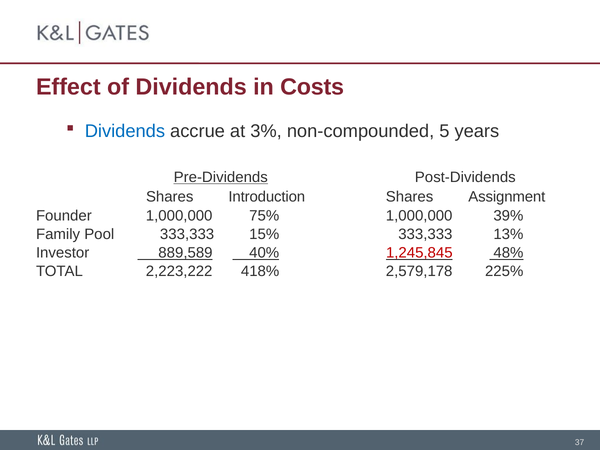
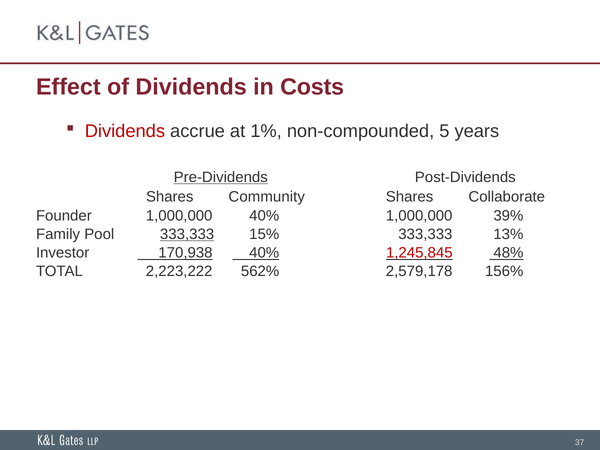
Dividends at (125, 131) colour: blue -> red
3%: 3% -> 1%
Introduction: Introduction -> Community
Assignment: Assignment -> Collaborate
1,000,000 75%: 75% -> 40%
333,333 at (187, 234) underline: none -> present
889,589: 889,589 -> 170,938
418%: 418% -> 562%
225%: 225% -> 156%
